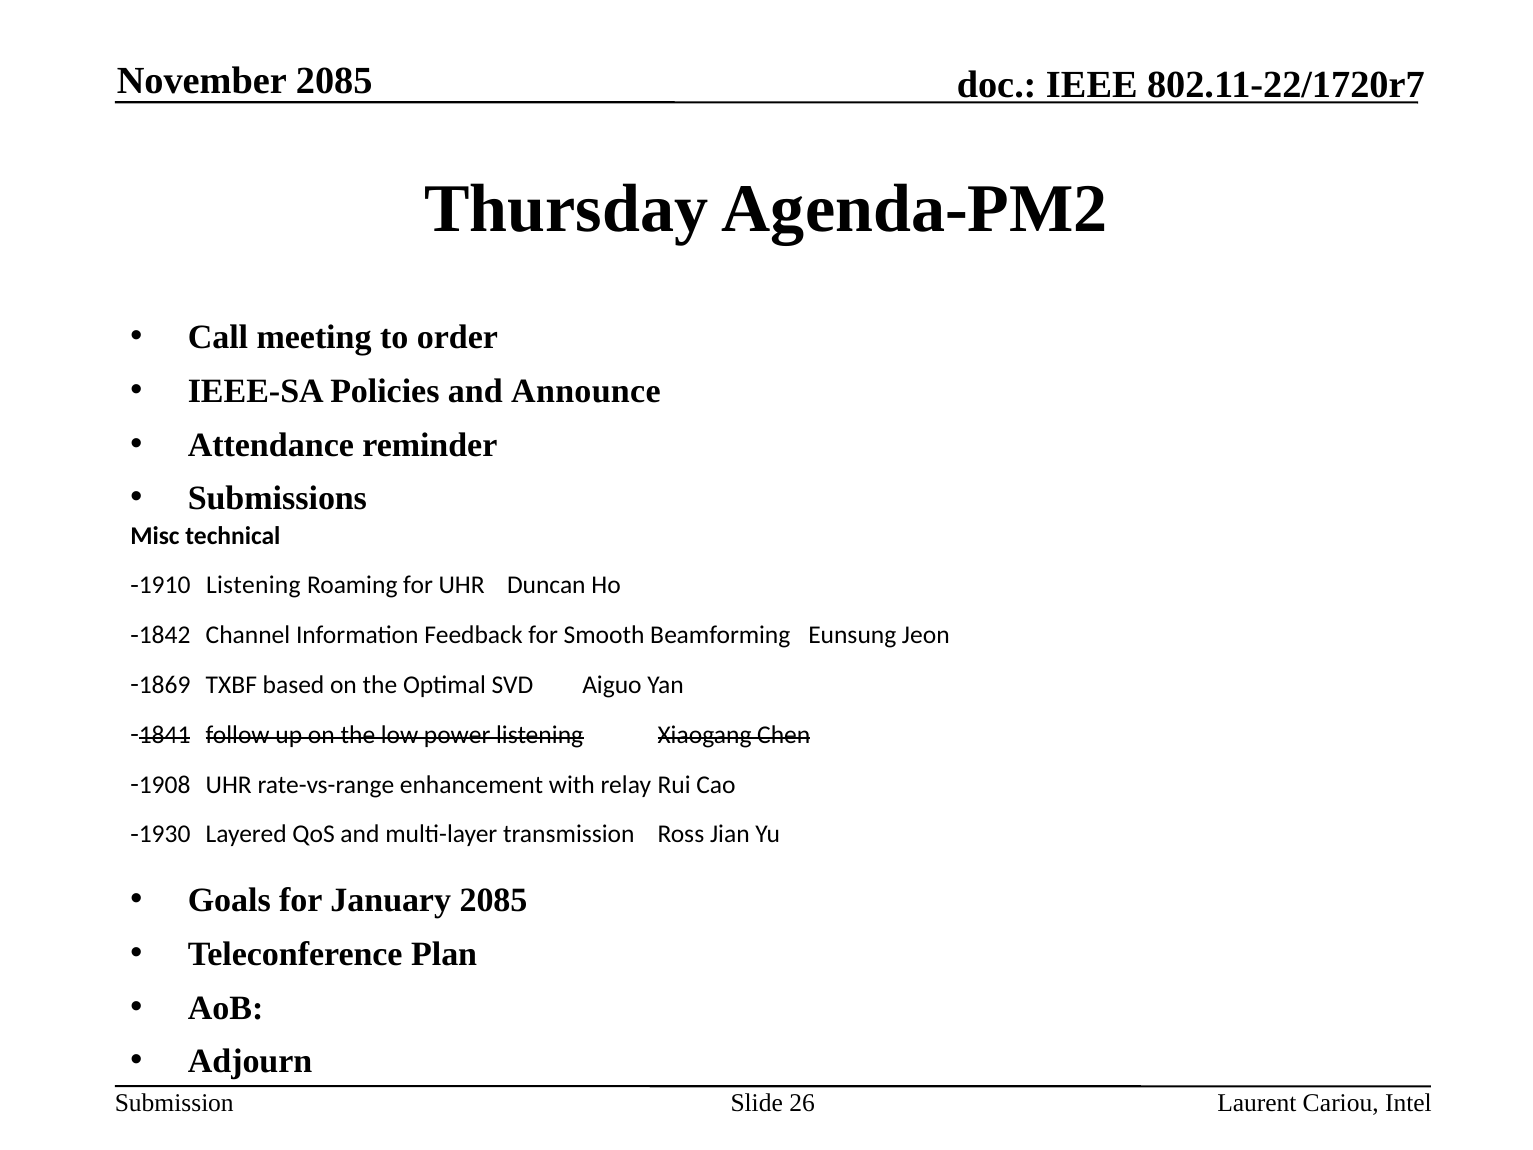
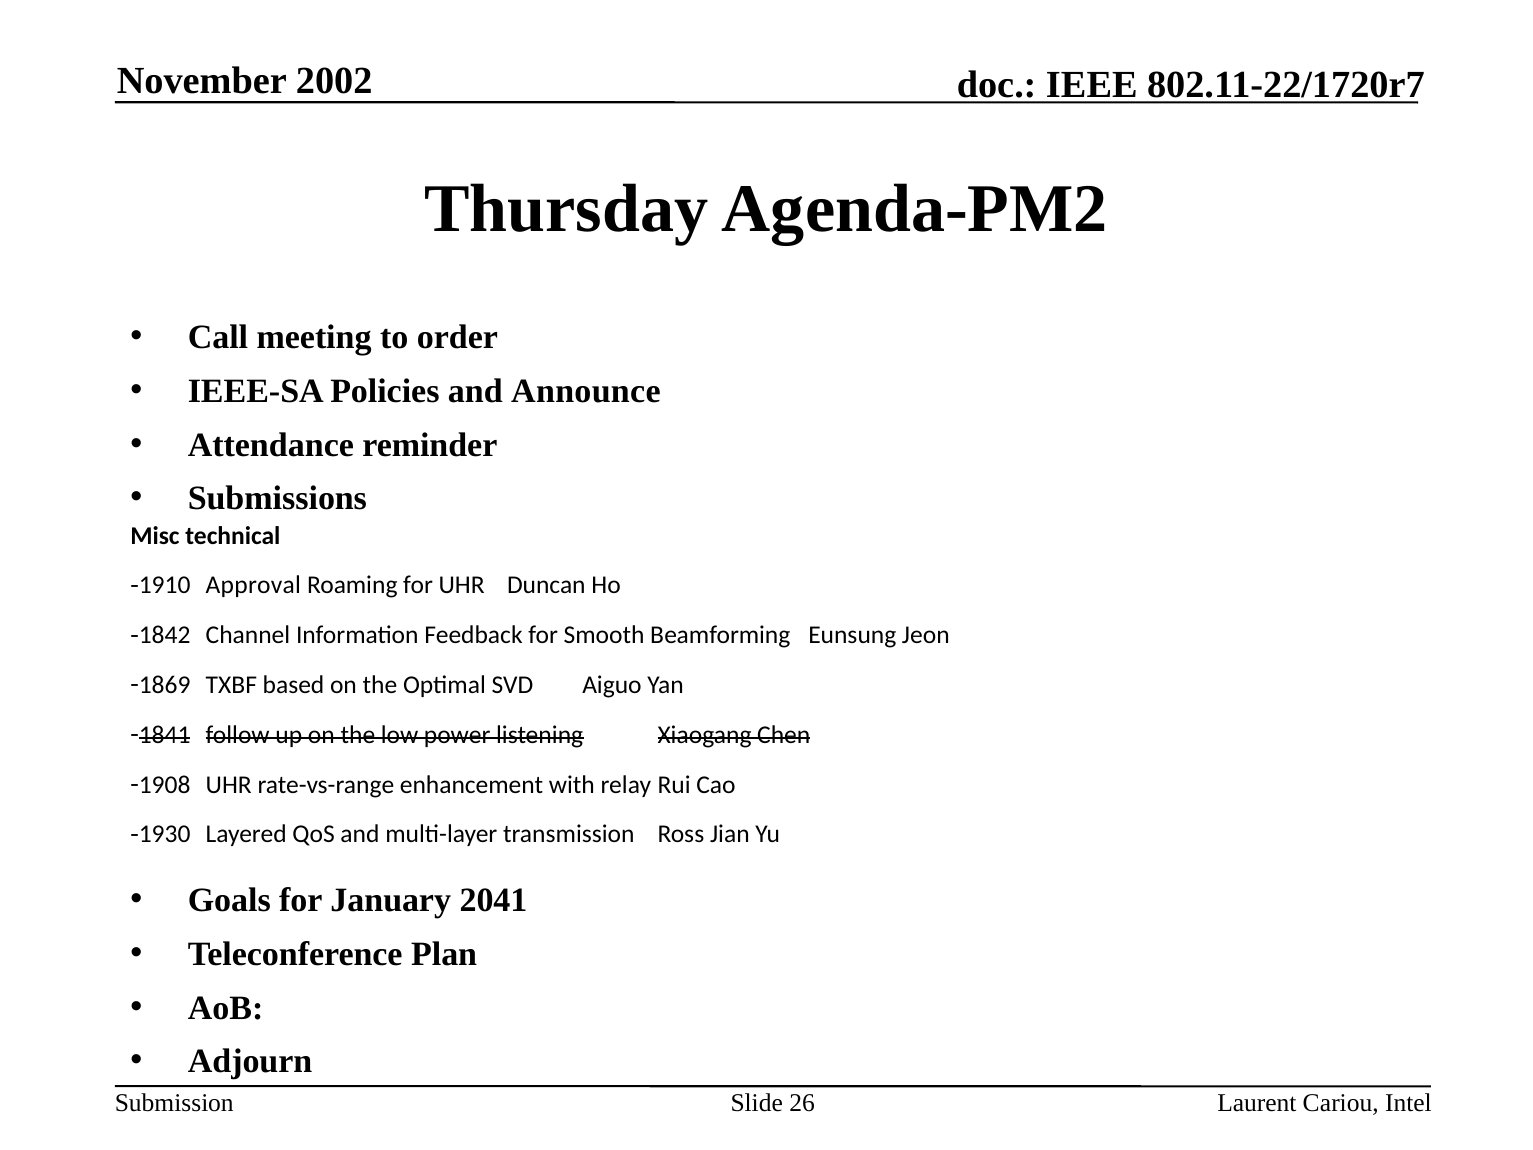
November 2085: 2085 -> 2002
Listening at (253, 585): Listening -> Approval
January 2085: 2085 -> 2041
